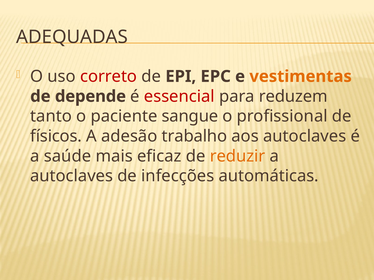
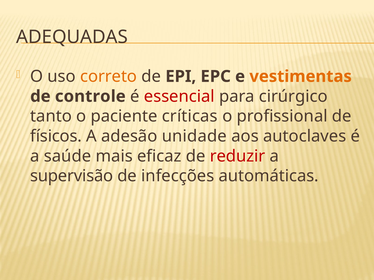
correto colour: red -> orange
depende: depende -> controle
reduzem: reduzem -> cirúrgico
sangue: sangue -> críticas
trabalho: trabalho -> unidade
reduzir colour: orange -> red
autoclaves at (72, 176): autoclaves -> supervisão
